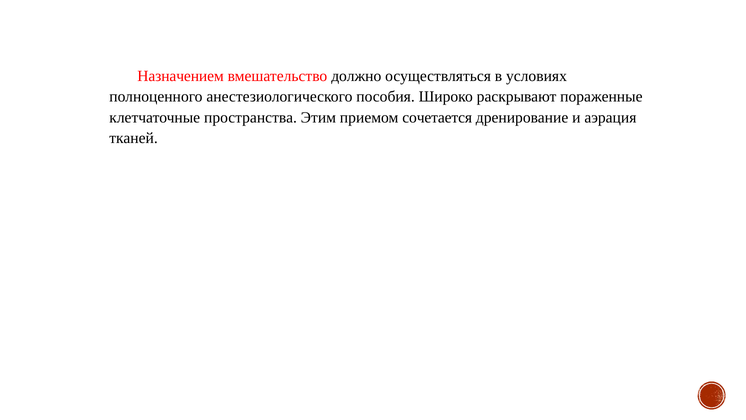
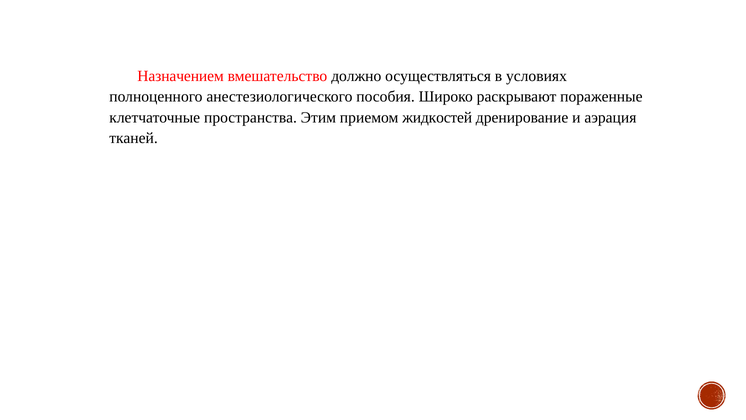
сочетается: сочетается -> жидкостей
